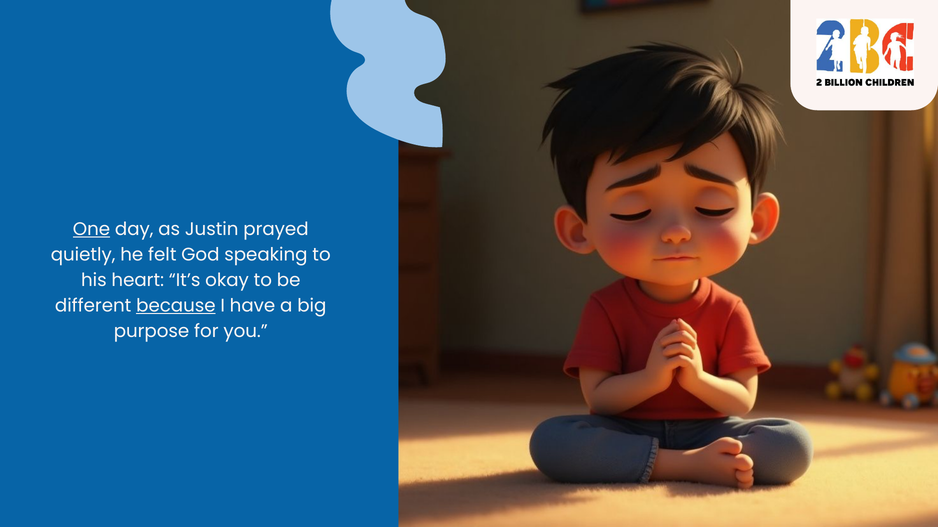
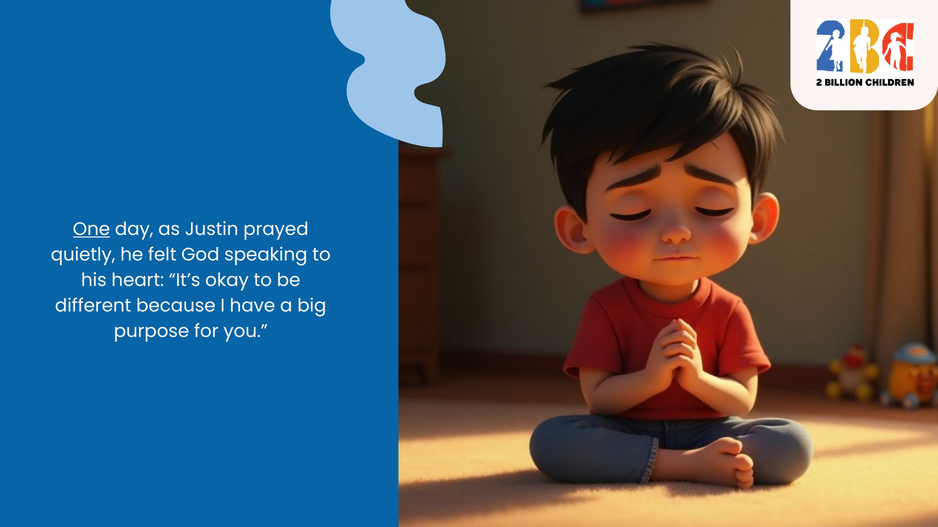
because underline: present -> none
